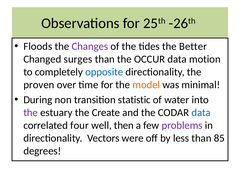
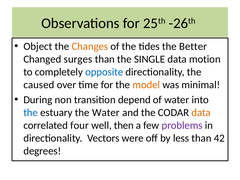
Floods: Floods -> Object
Changes colour: purple -> orange
OCCUR: OCCUR -> SINGLE
proven: proven -> caused
statistic: statistic -> depend
the at (31, 113) colour: purple -> blue
the Create: Create -> Water
data at (201, 113) colour: blue -> orange
85: 85 -> 42
